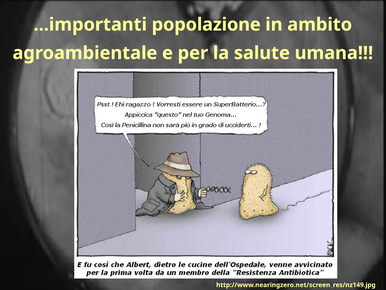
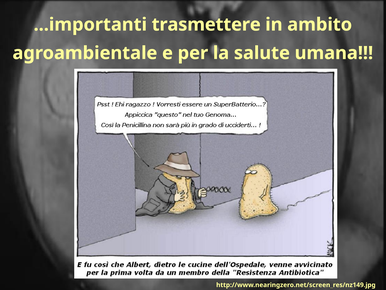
popolazione: popolazione -> trasmettere
